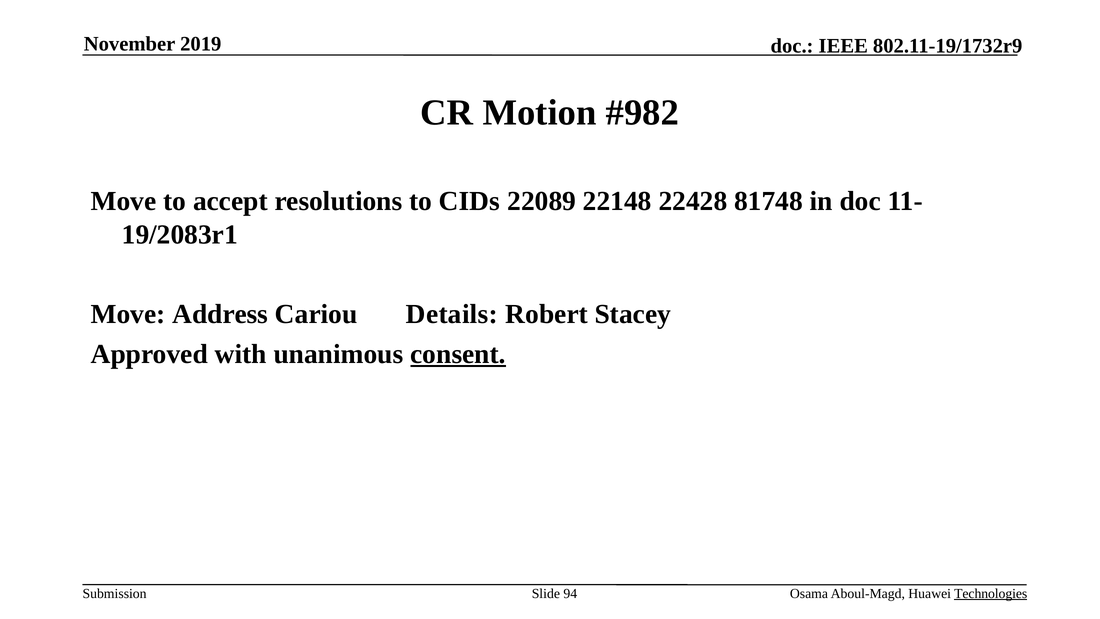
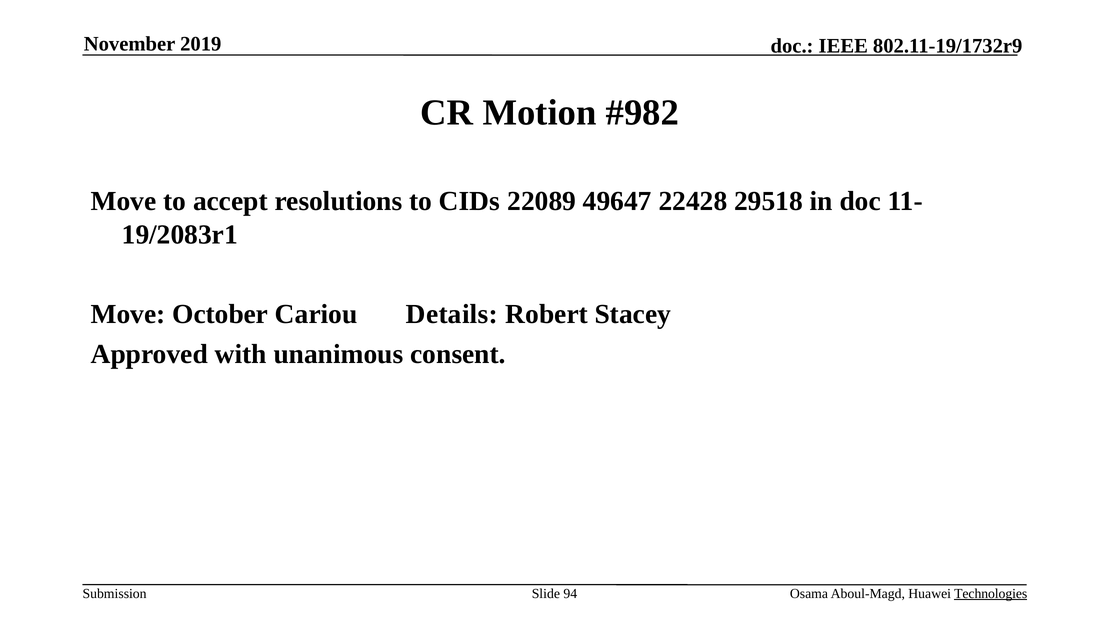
22148: 22148 -> 49647
81748: 81748 -> 29518
Address: Address -> October
consent underline: present -> none
